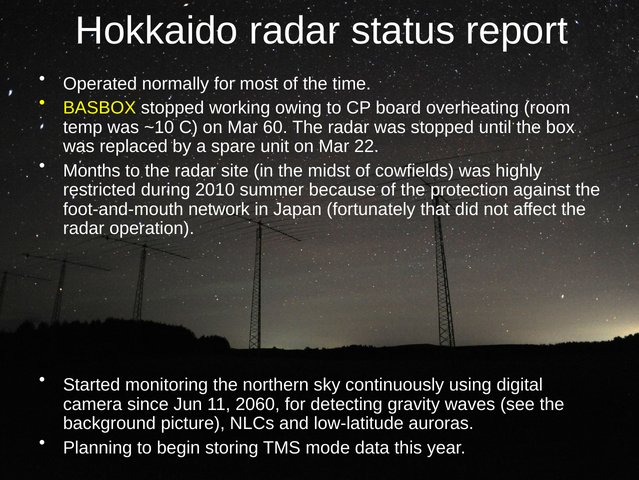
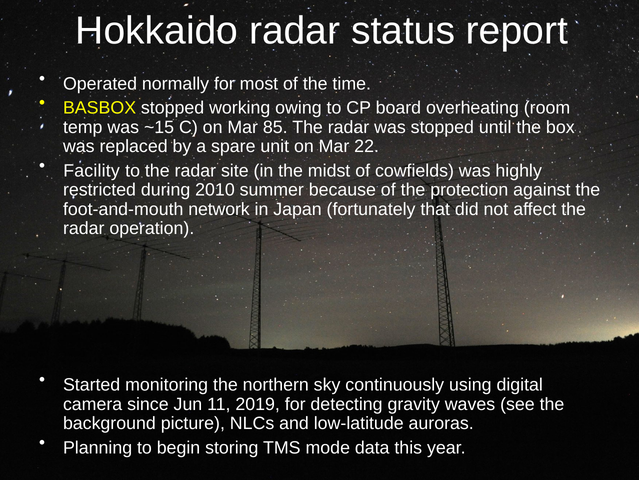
~10: ~10 -> ~15
60: 60 -> 85
Months: Months -> Facility
2060: 2060 -> 2019
